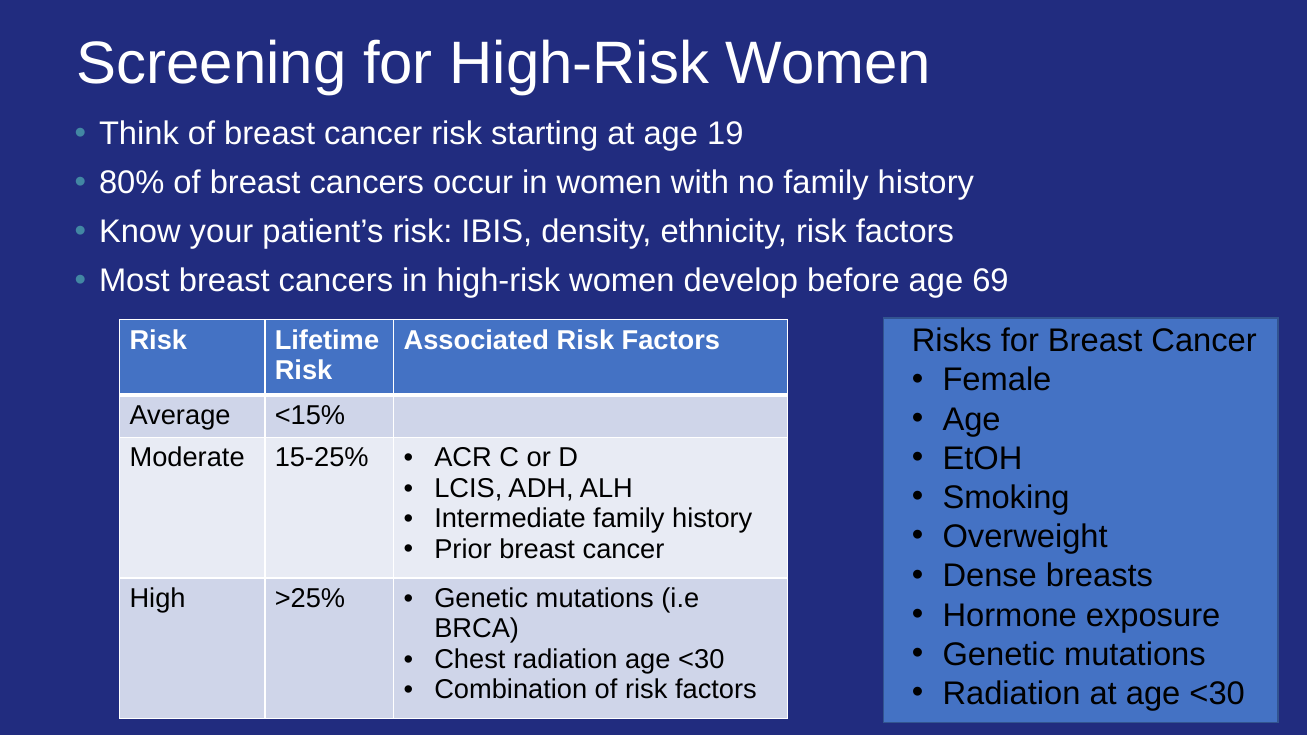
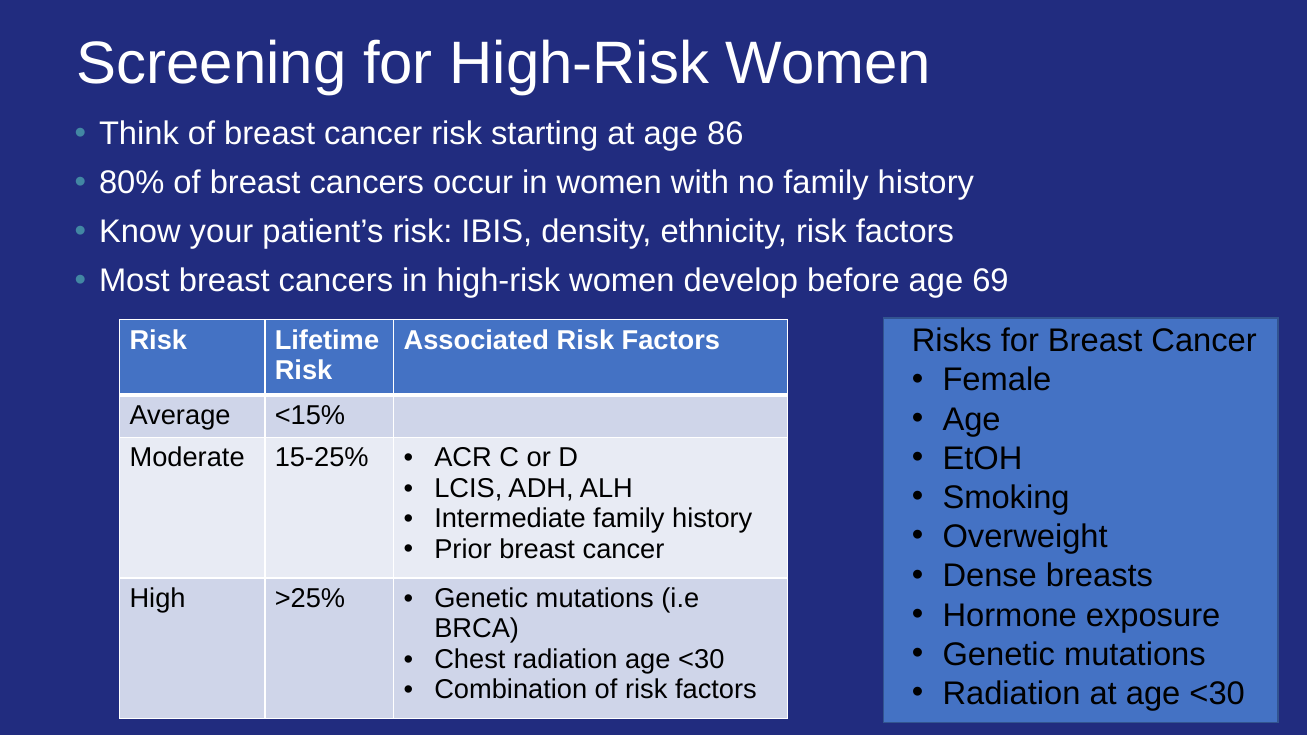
19: 19 -> 86
